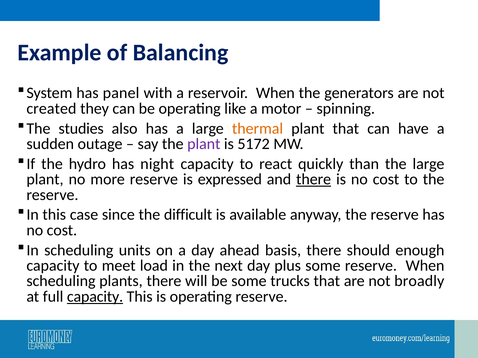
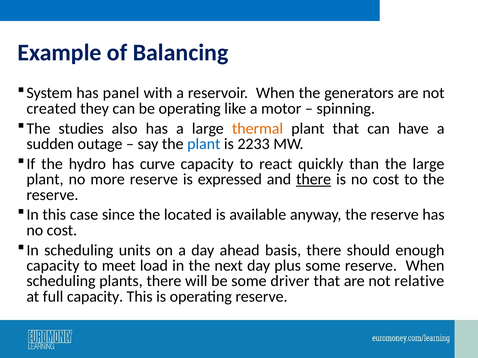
plant at (204, 144) colour: purple -> blue
5172: 5172 -> 2233
night: night -> curve
difficult: difficult -> located
trucks: trucks -> driver
broadly: broadly -> relative
capacity at (95, 297) underline: present -> none
